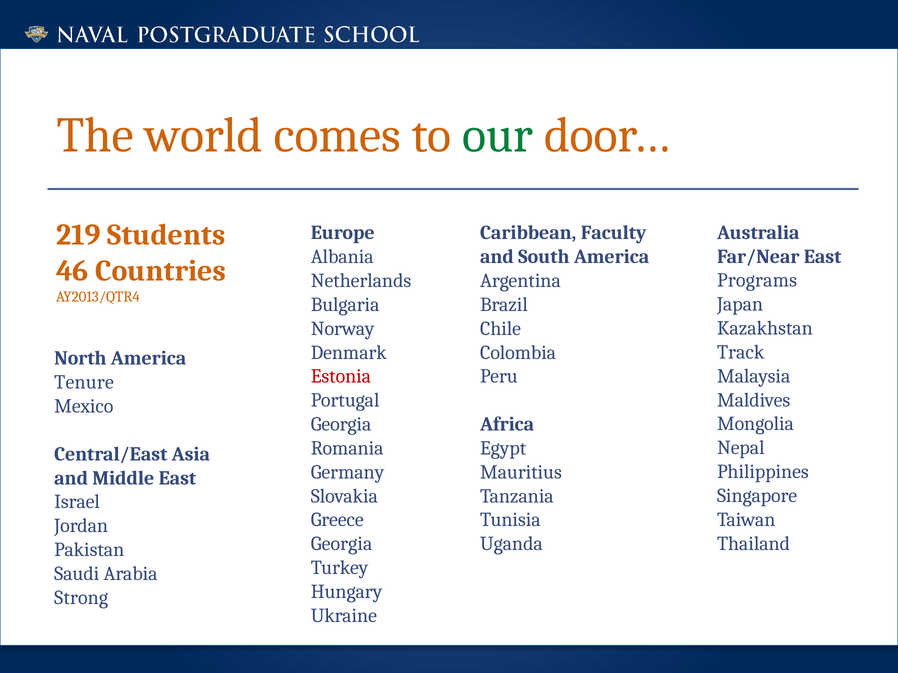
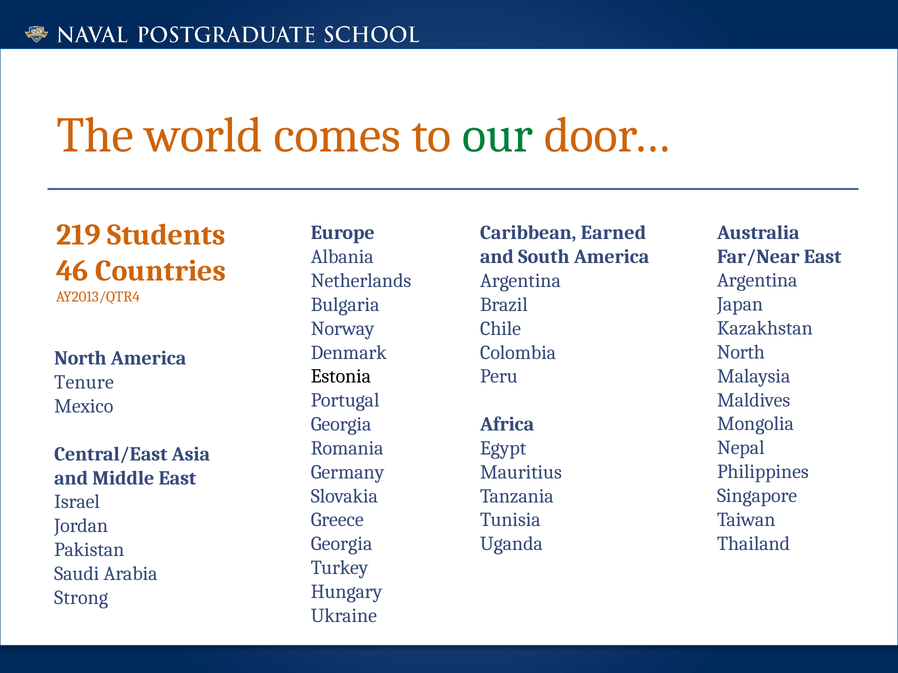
Faculty: Faculty -> Earned
Programs at (757, 281): Programs -> Argentina
Track at (741, 352): Track -> North
Estonia colour: red -> black
